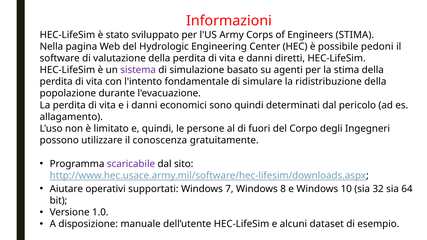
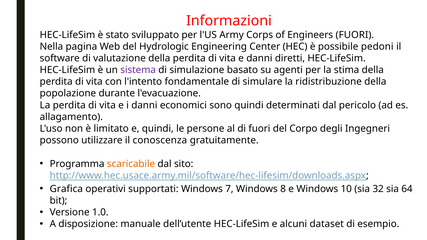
Engineers STIMA: STIMA -> FUORI
scaricabile colour: purple -> orange
Aiutare: Aiutare -> Grafica
